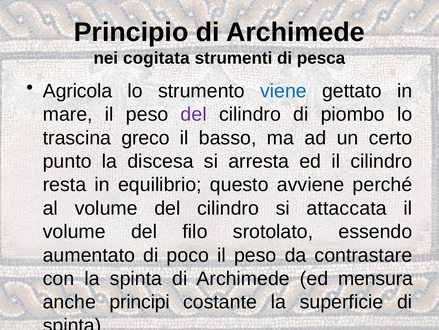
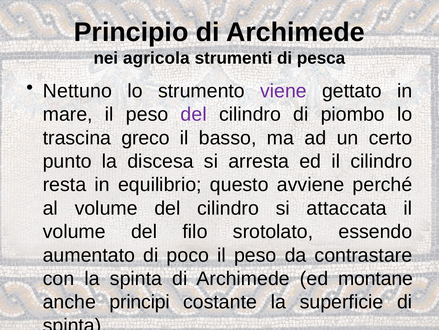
cogitata: cogitata -> agricola
Agricola: Agricola -> Nettuno
viene colour: blue -> purple
mensura: mensura -> montane
